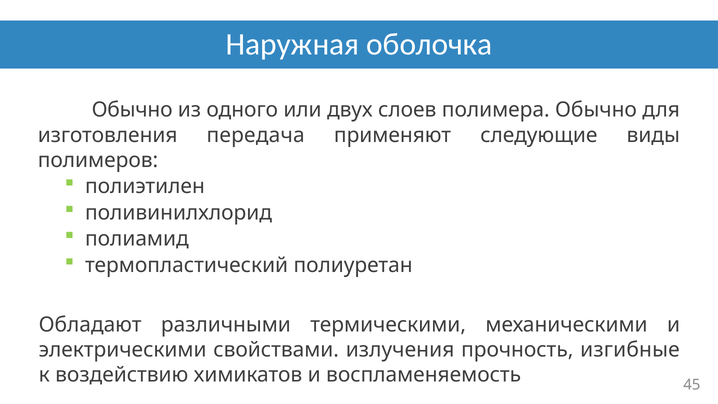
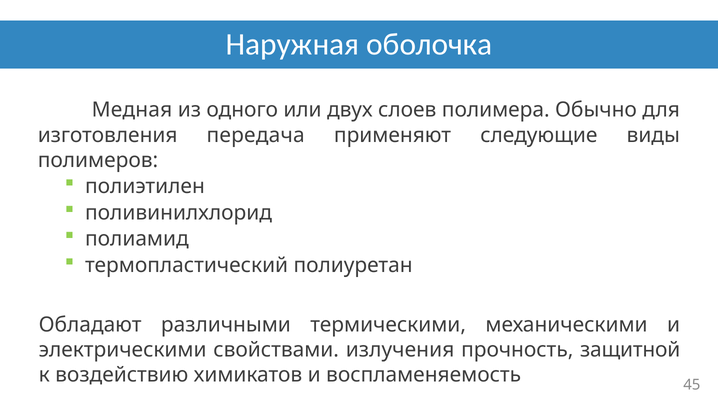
Обычно at (132, 110): Обычно -> Медная
изгибные: изгибные -> защитной
